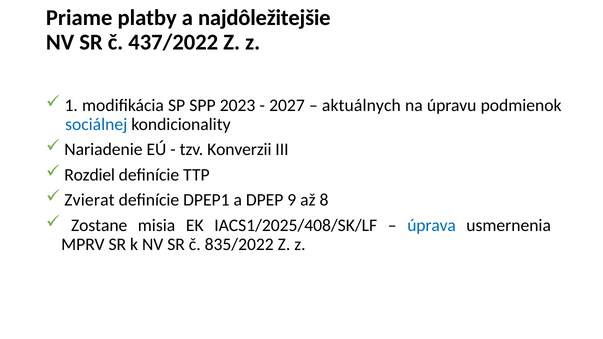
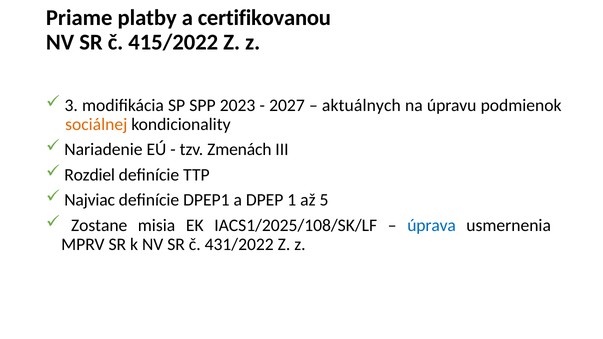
najdôležitejšie: najdôležitejšie -> certifikovanou
437/2022: 437/2022 -> 415/2022
1: 1 -> 3
sociálnej colour: blue -> orange
Konverzii: Konverzii -> Zmenách
Zvierat: Zvierat -> Najviac
9: 9 -> 1
8: 8 -> 5
IACS1/2025/408/SK/LF: IACS1/2025/408/SK/LF -> IACS1/2025/108/SK/LF
835/2022: 835/2022 -> 431/2022
